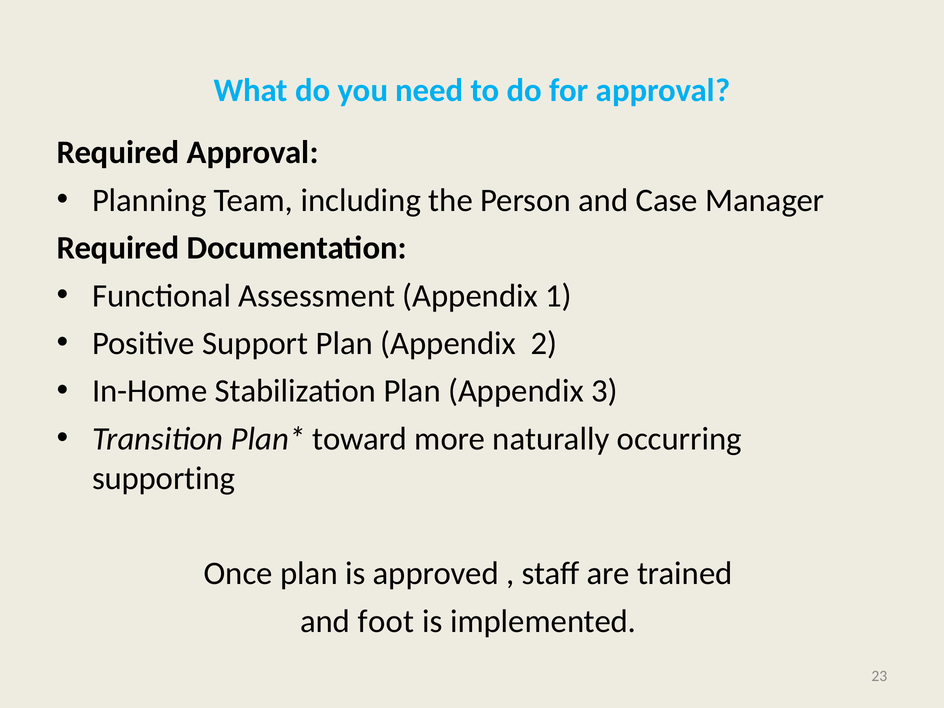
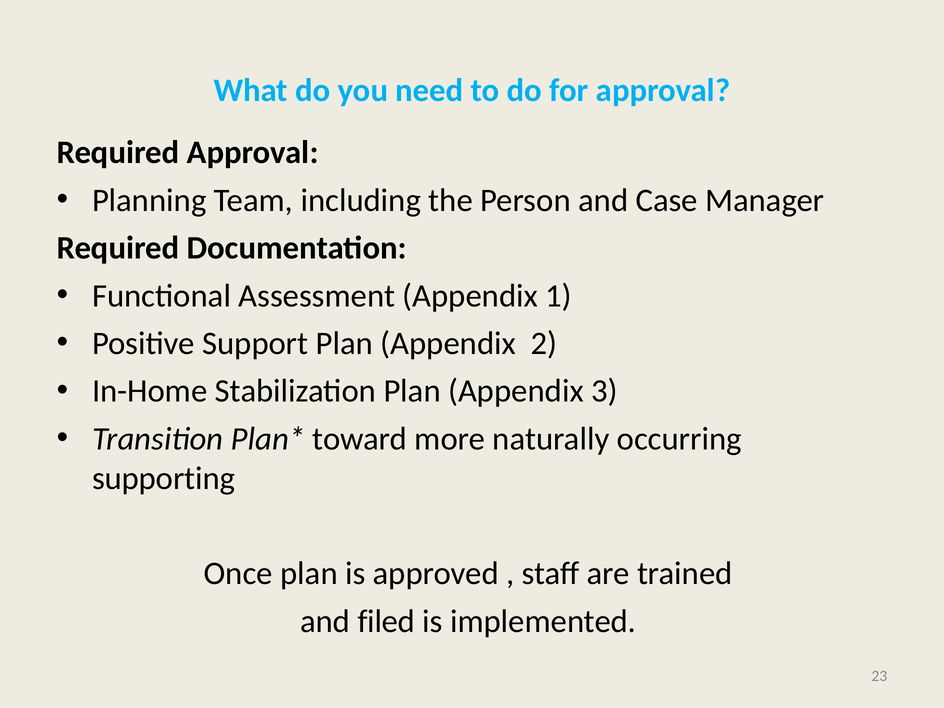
foot: foot -> filed
